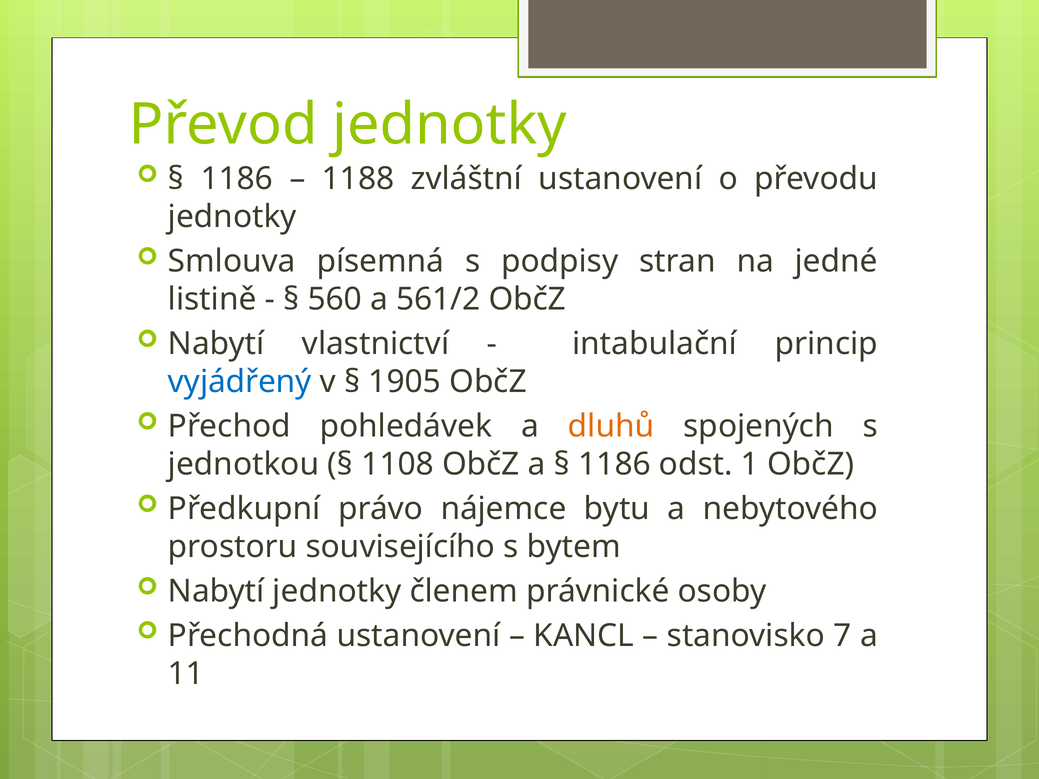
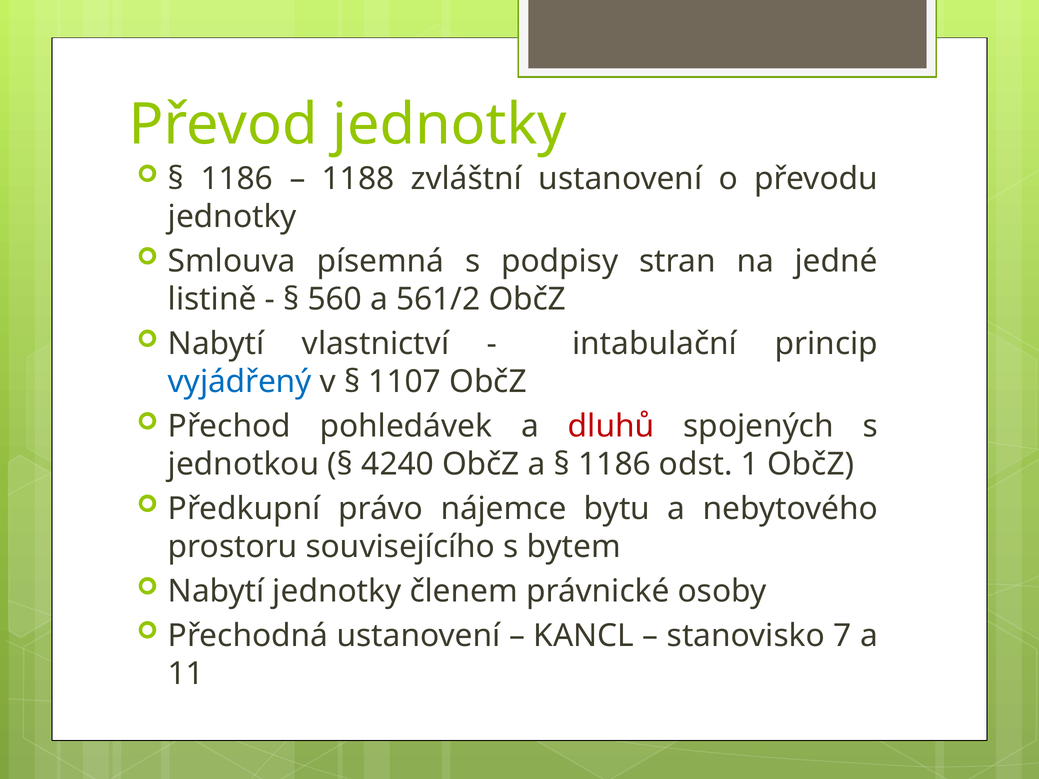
1905: 1905 -> 1107
dluhů colour: orange -> red
1108: 1108 -> 4240
